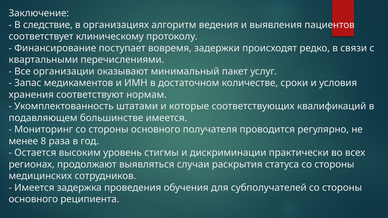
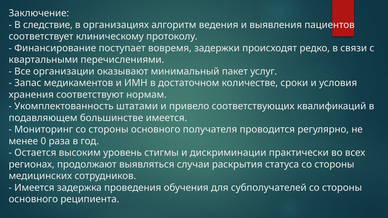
которые: которые -> привело
8: 8 -> 0
